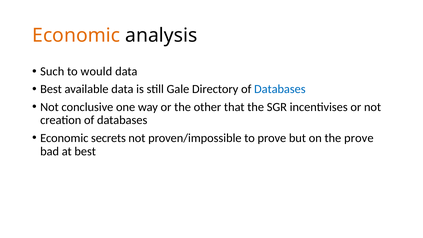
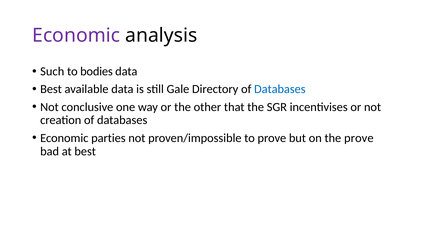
Economic at (76, 36) colour: orange -> purple
would: would -> bodies
secrets: secrets -> parties
